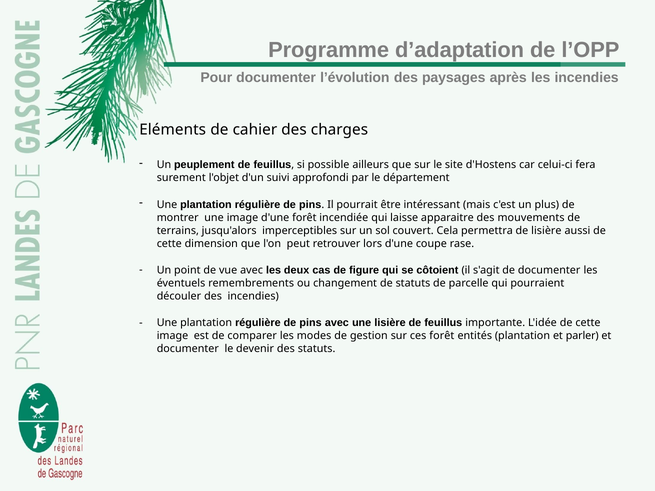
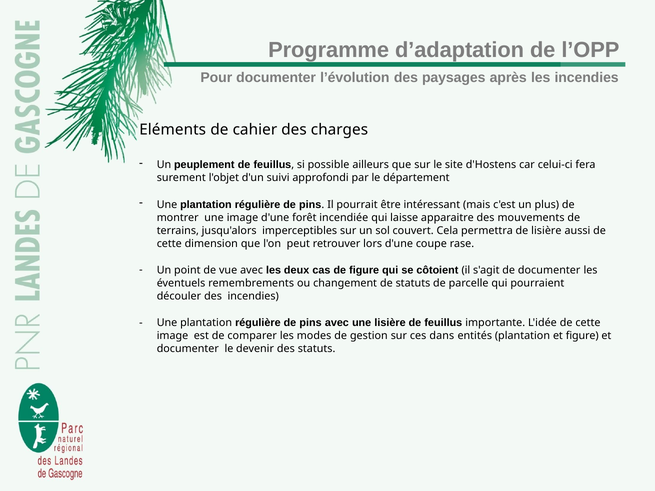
ces forêt: forêt -> dans
et parler: parler -> figure
